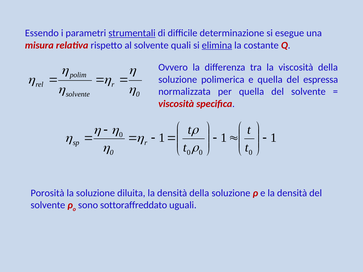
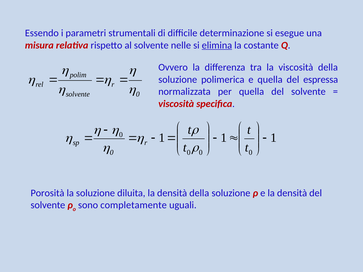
strumentali underline: present -> none
quali: quali -> nelle
sottoraffreddato: sottoraffreddato -> completamente
